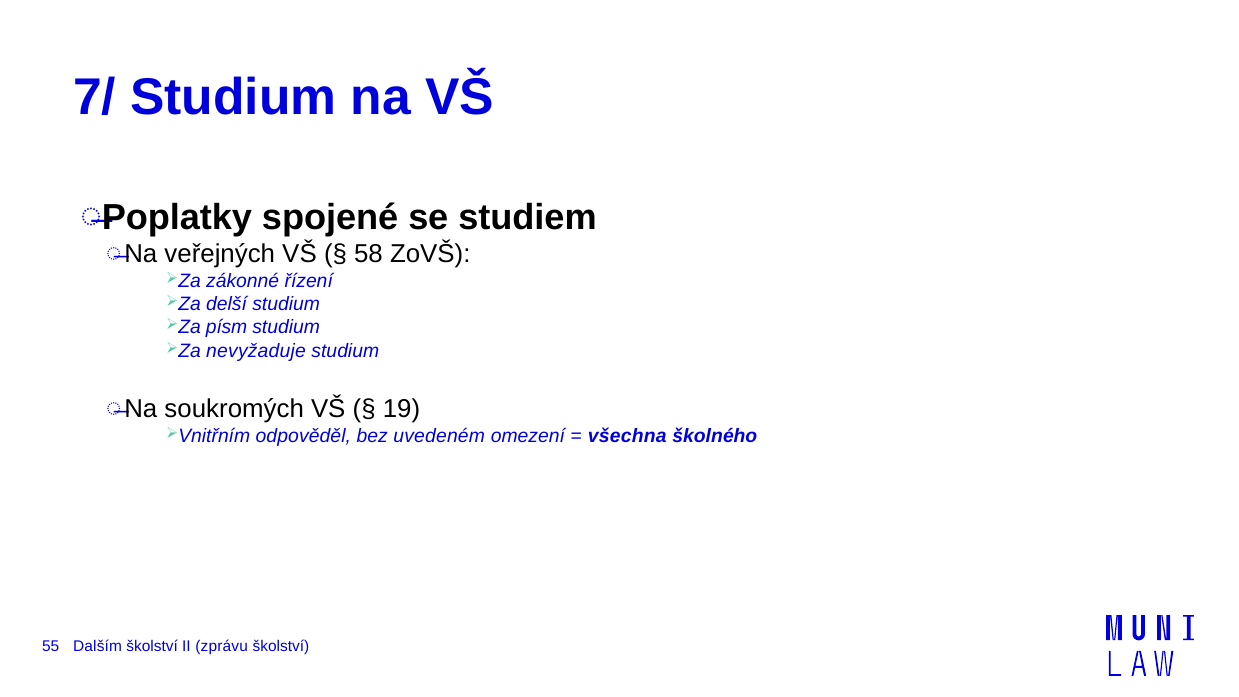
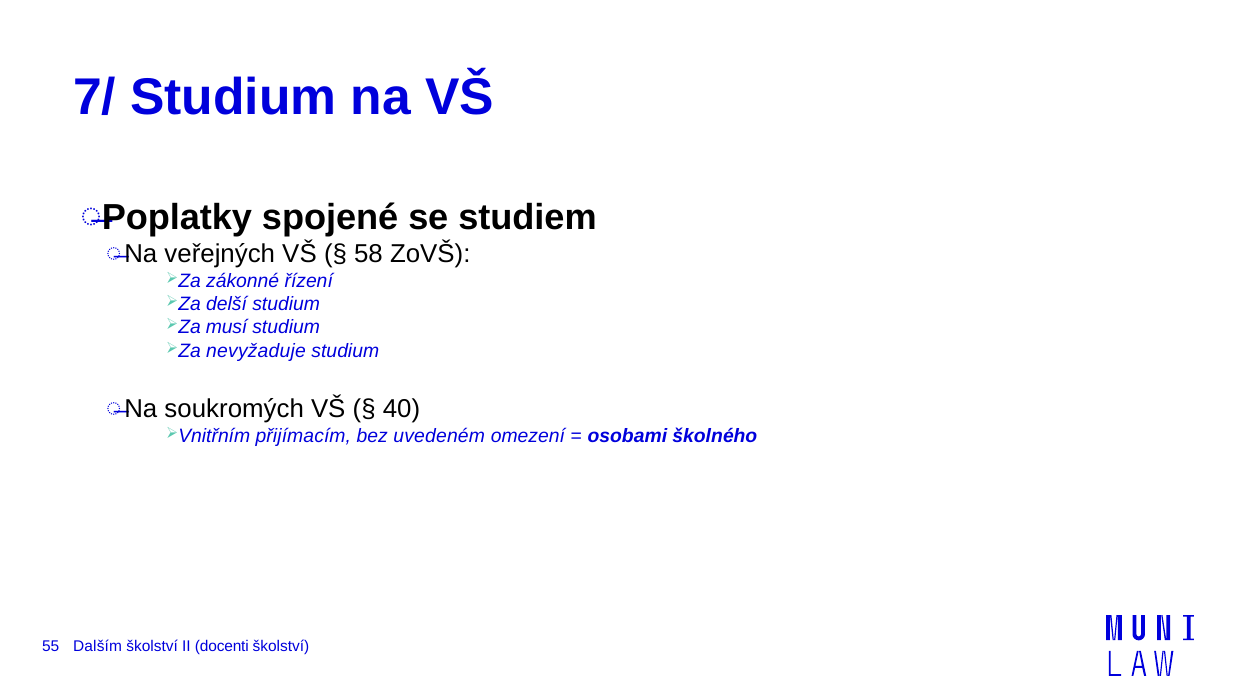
písm: písm -> musí
19: 19 -> 40
odpověděl: odpověděl -> přijímacím
všechna: všechna -> osobami
zprávu: zprávu -> docenti
